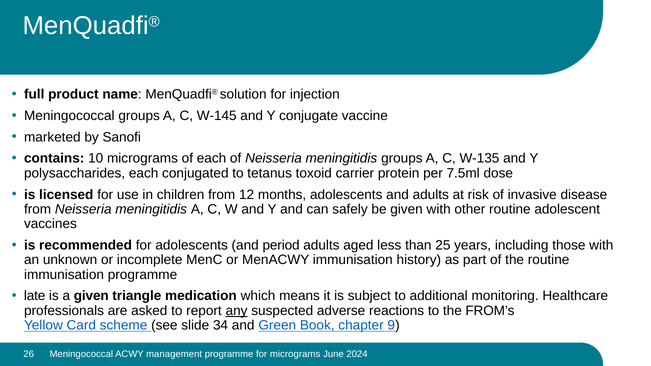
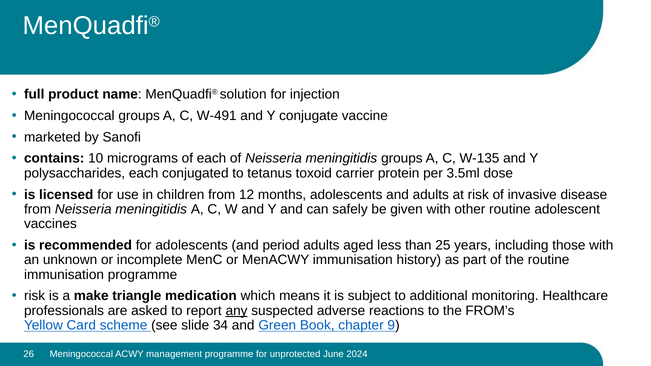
W-145: W-145 -> W-491
7.5ml: 7.5ml -> 3.5ml
late at (35, 296): late -> risk
a given: given -> make
for micrograms: micrograms -> unprotected
